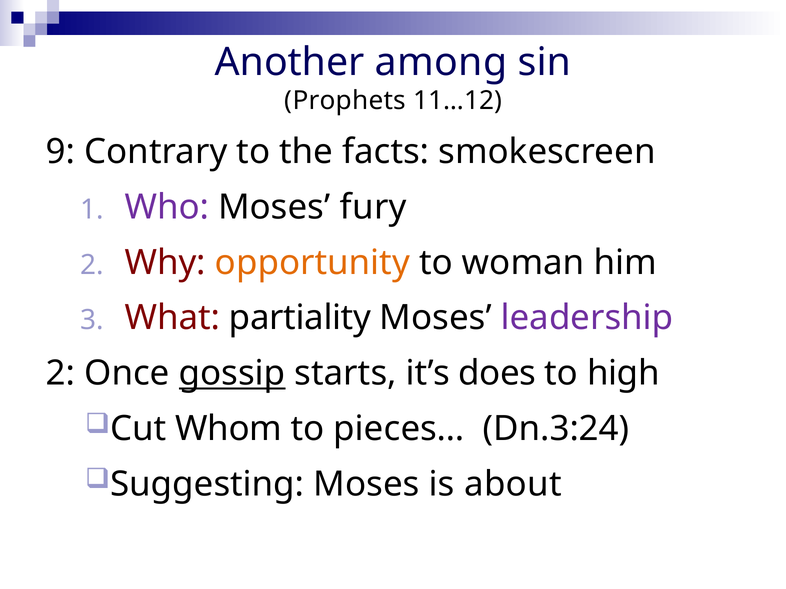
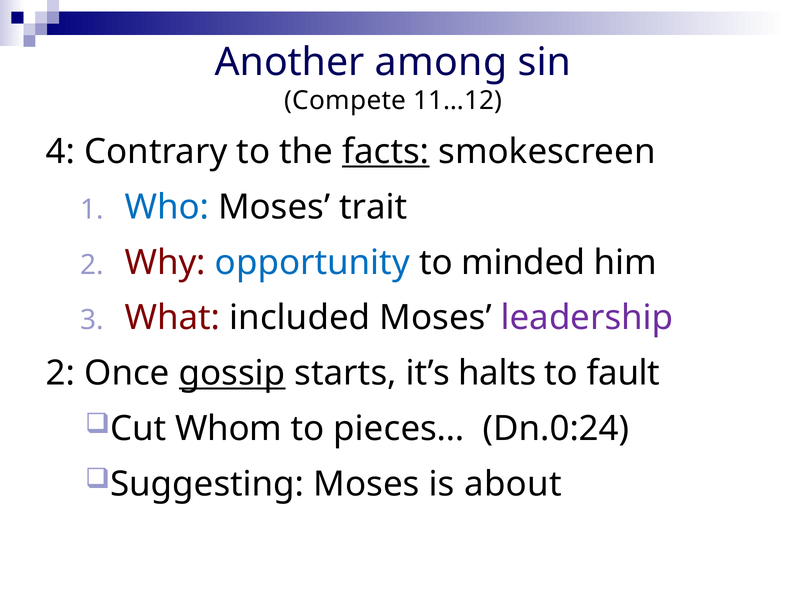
Prophets: Prophets -> Compete
9: 9 -> 4
facts underline: none -> present
Who colour: purple -> blue
fury: fury -> trait
opportunity colour: orange -> blue
woman: woman -> minded
partiality: partiality -> included
does: does -> halts
high: high -> fault
Dn.3:24: Dn.3:24 -> Dn.0:24
